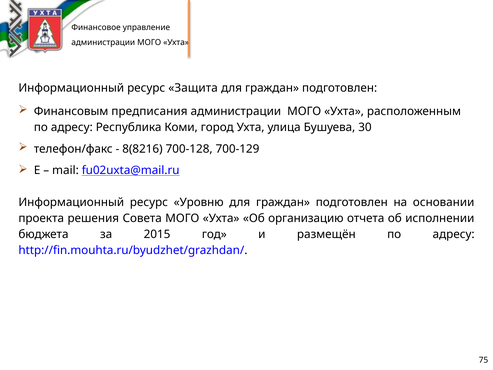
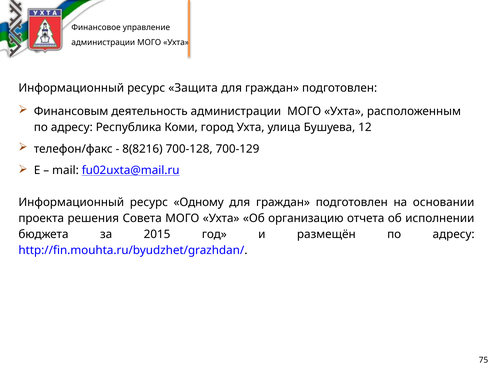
предписания: предписания -> деятельность
30: 30 -> 12
Уровню: Уровню -> Одному
